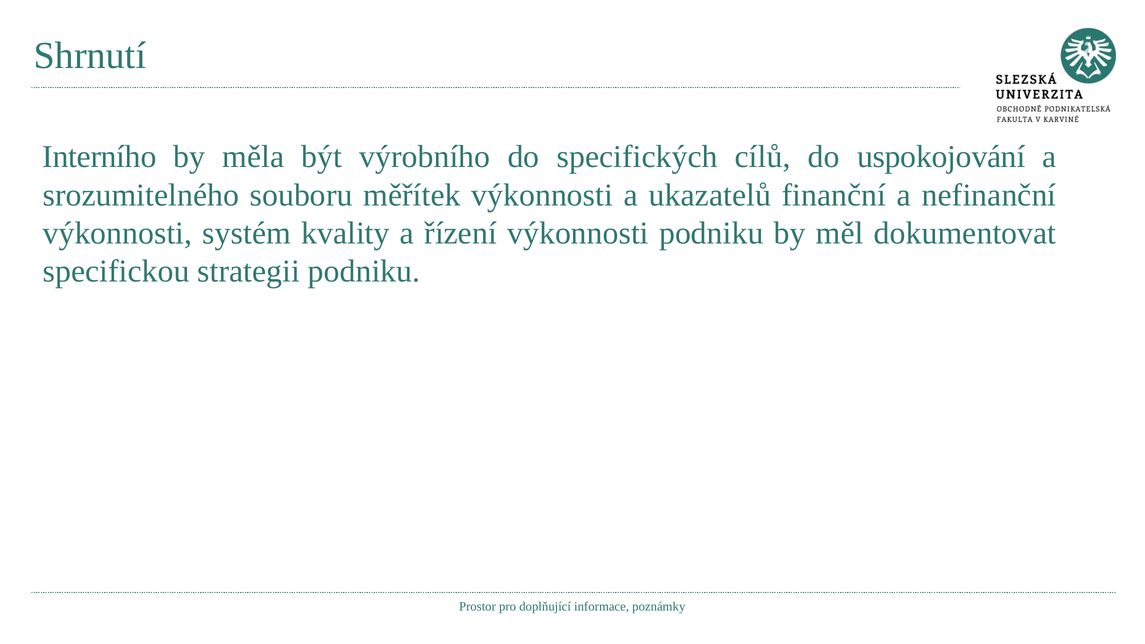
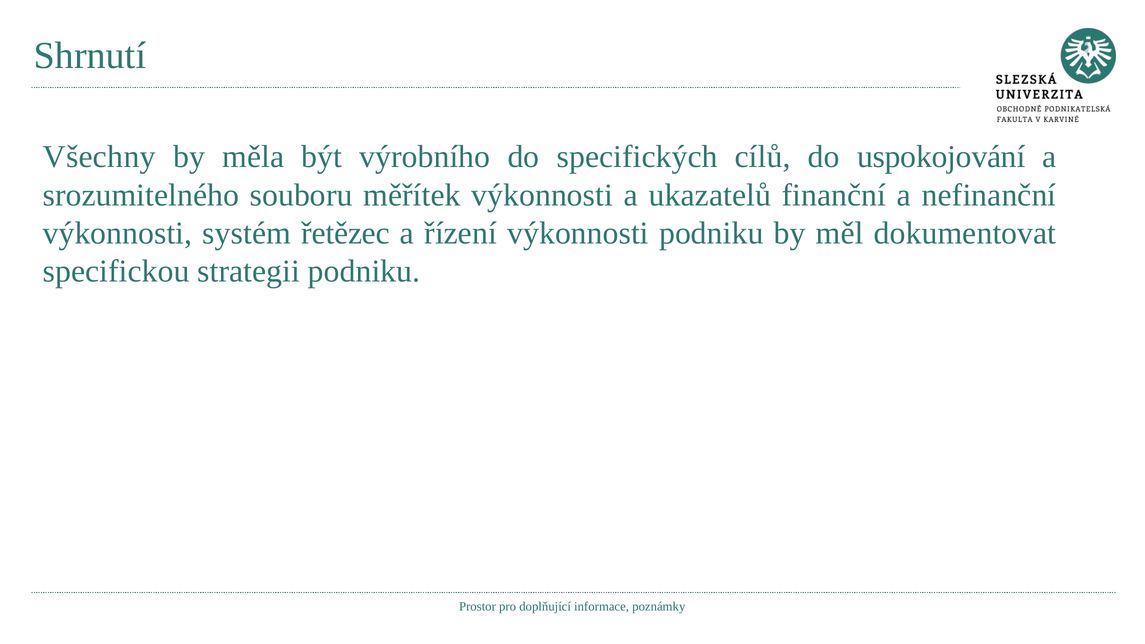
Interního: Interního -> Všechny
kvality: kvality -> řetězec
